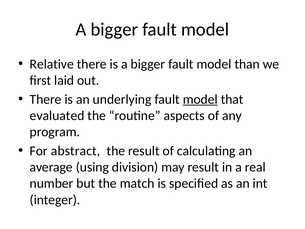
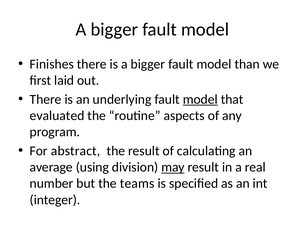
Relative: Relative -> Finishes
may underline: none -> present
match: match -> teams
